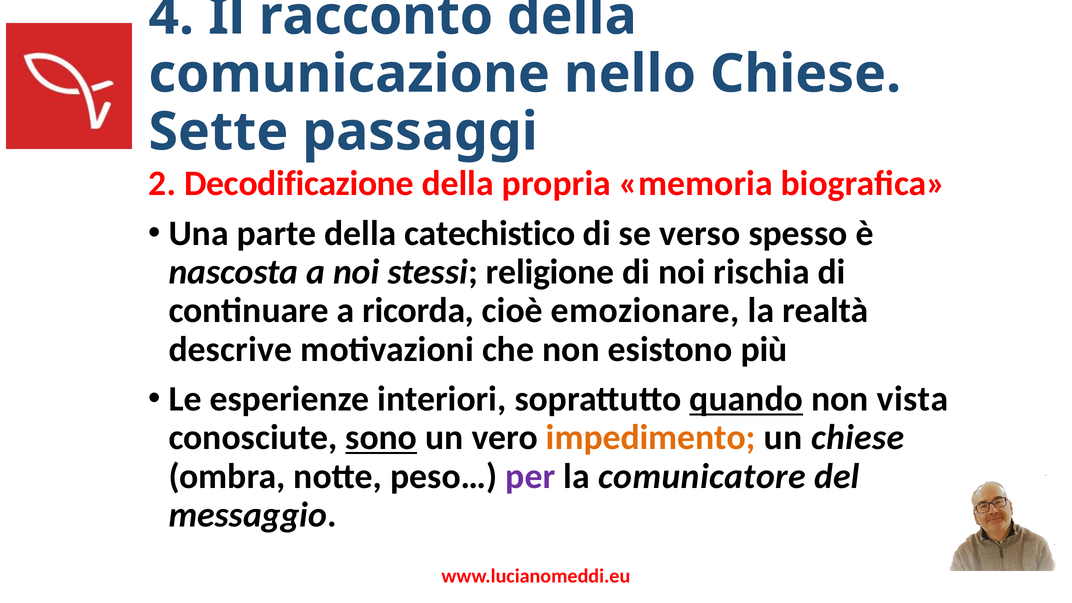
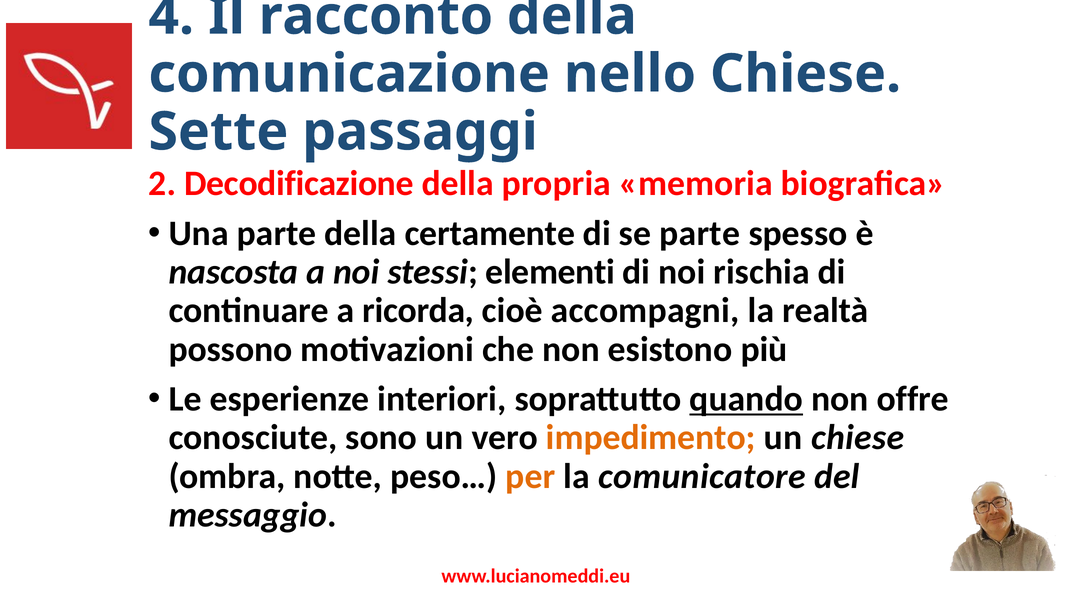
catechistico: catechistico -> certamente
se verso: verso -> parte
religione: religione -> elementi
emozionare: emozionare -> accompagni
descrive: descrive -> possono
vista: vista -> offre
sono underline: present -> none
per colour: purple -> orange
